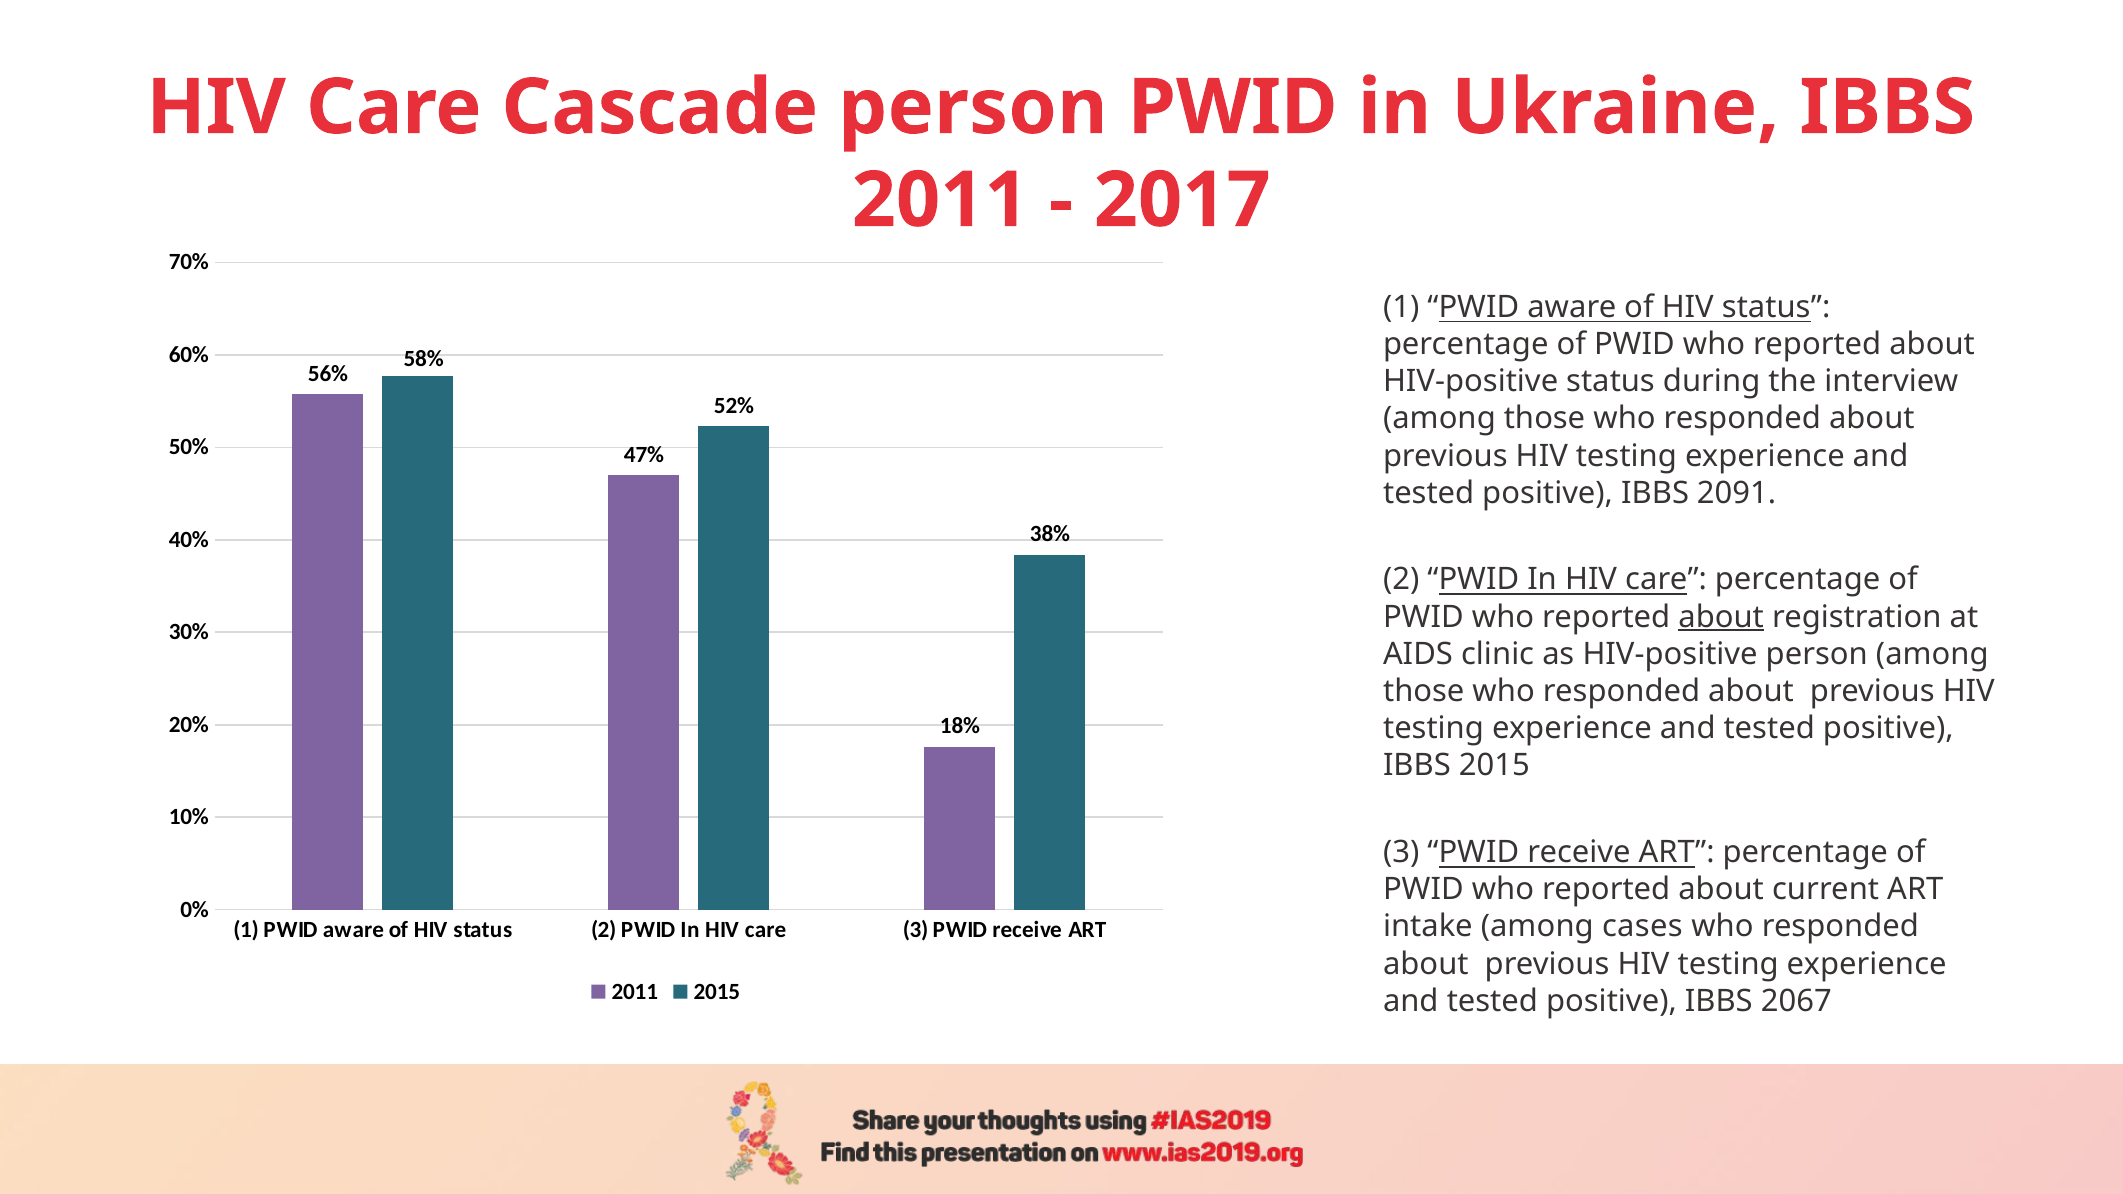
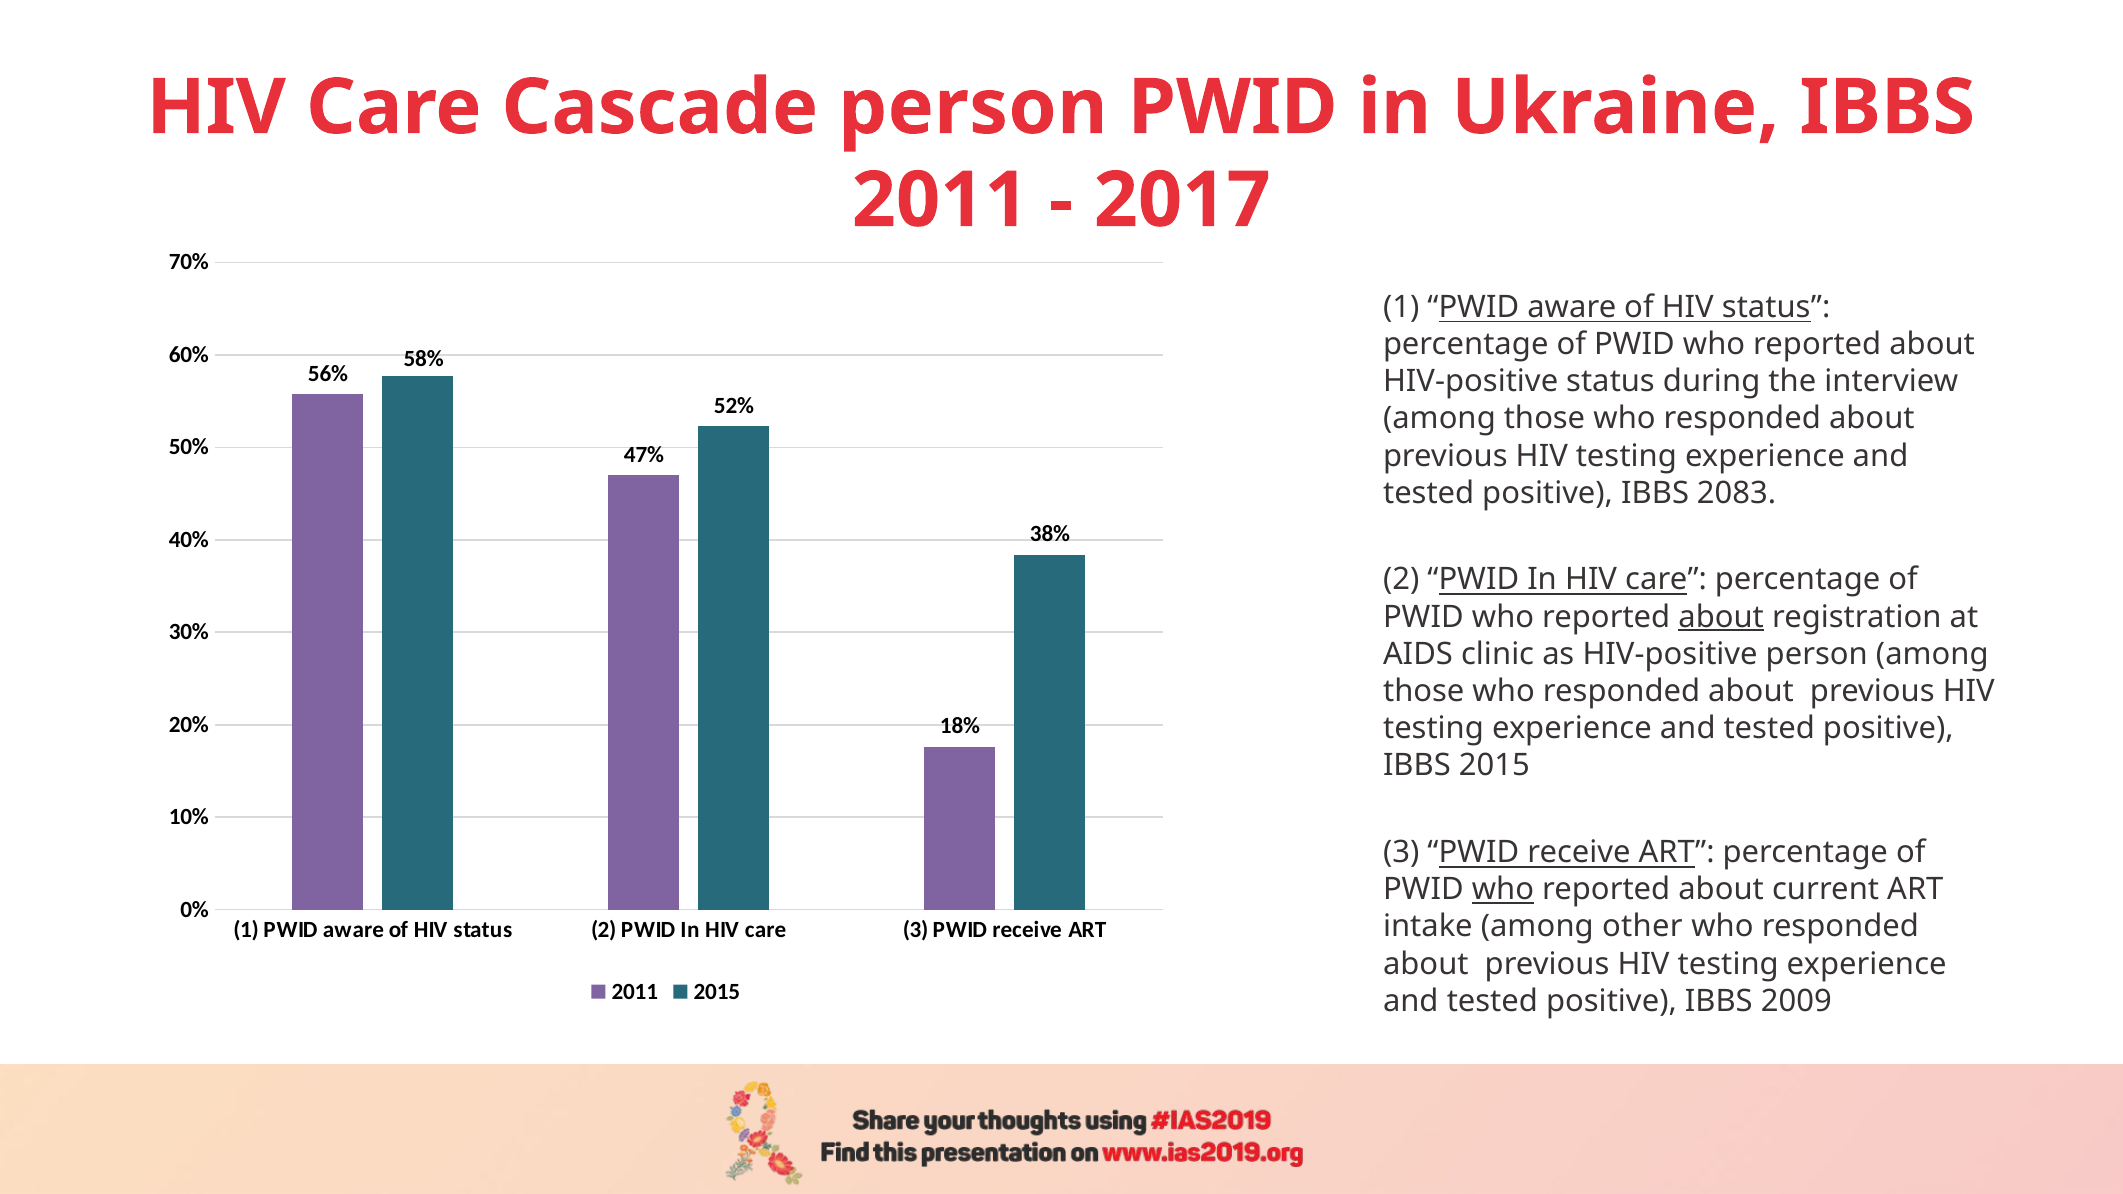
2091: 2091 -> 2083
who at (1503, 890) underline: none -> present
cases: cases -> other
2067: 2067 -> 2009
